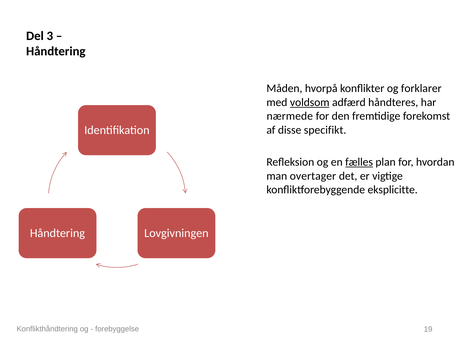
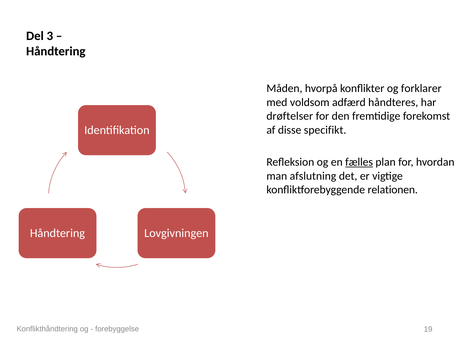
voldsom underline: present -> none
nærmede: nærmede -> drøftelser
overtager: overtager -> afslutning
eksplicitte: eksplicitte -> relationen
